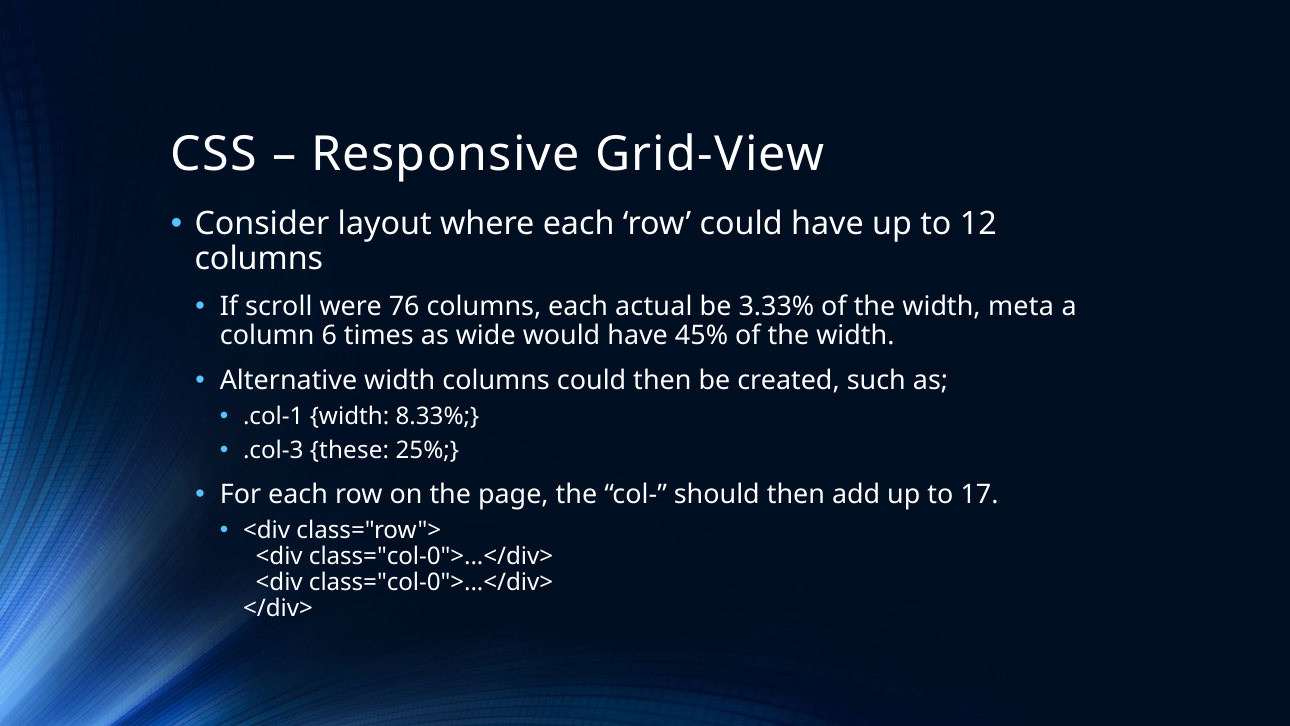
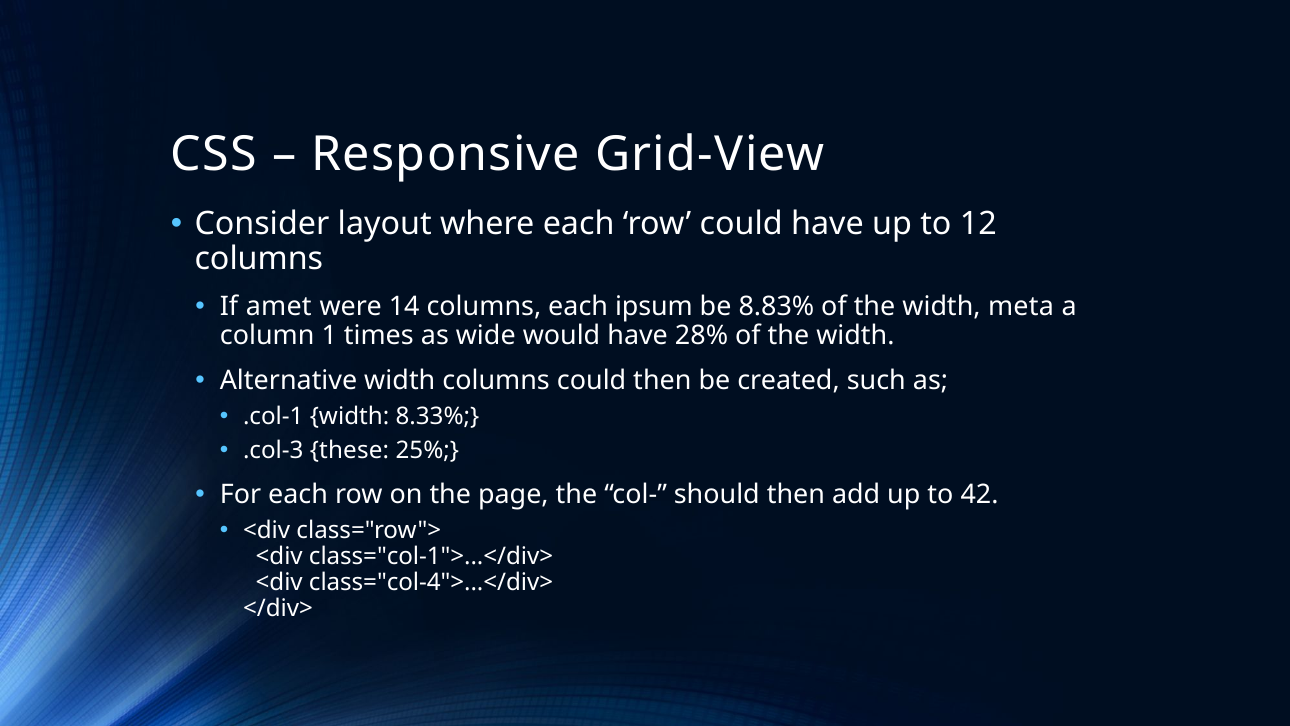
scroll: scroll -> amet
76: 76 -> 14
actual: actual -> ipsum
3.33%: 3.33% -> 8.83%
6: 6 -> 1
45%: 45% -> 28%
17: 17 -> 42
class="col-0">...</div> at (431, 556): class="col-0">...</div> -> class="col-1">...</div>
class="col-0">...</div> at (431, 582): class="col-0">...</div> -> class="col-4">...</div>
